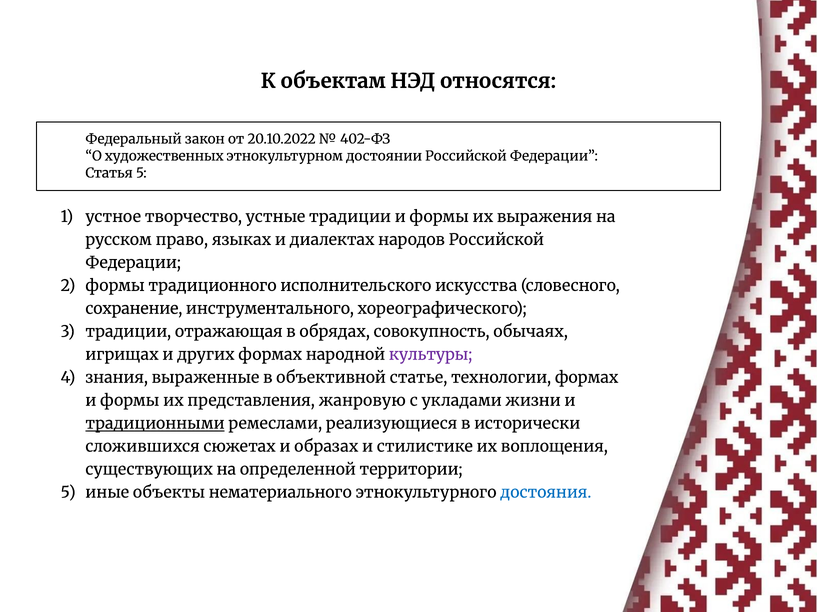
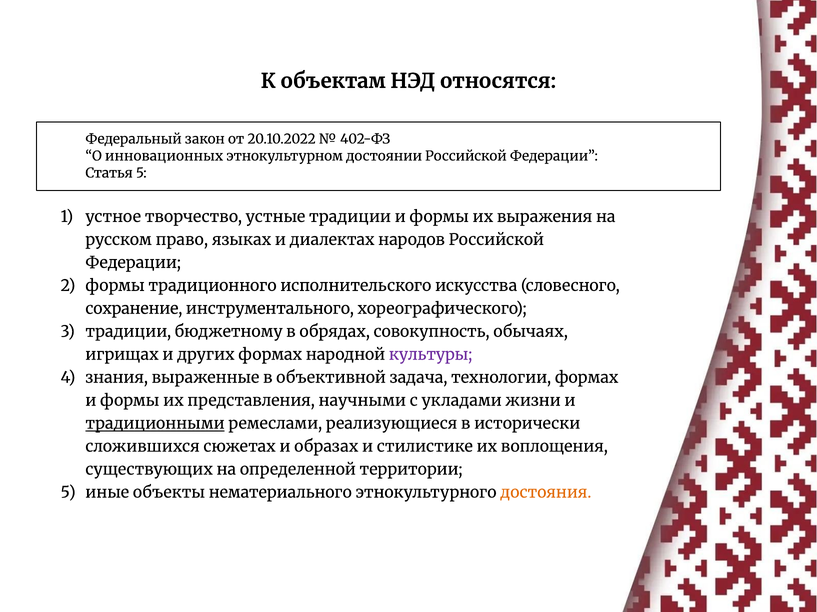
художественных: художественных -> инновационных
отражающая: отражающая -> бюджетному
статье: статье -> задача
жанровую: жанровую -> научными
достояния colour: blue -> orange
